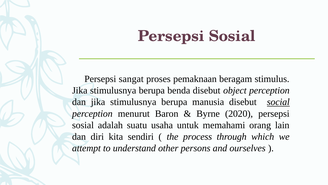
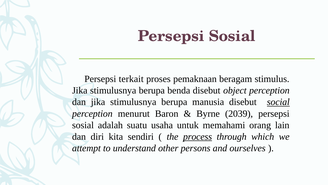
sangat: sangat -> terkait
2020: 2020 -> 2039
process underline: none -> present
